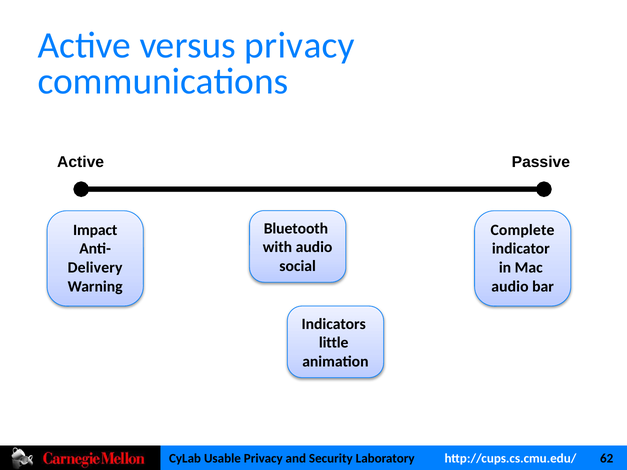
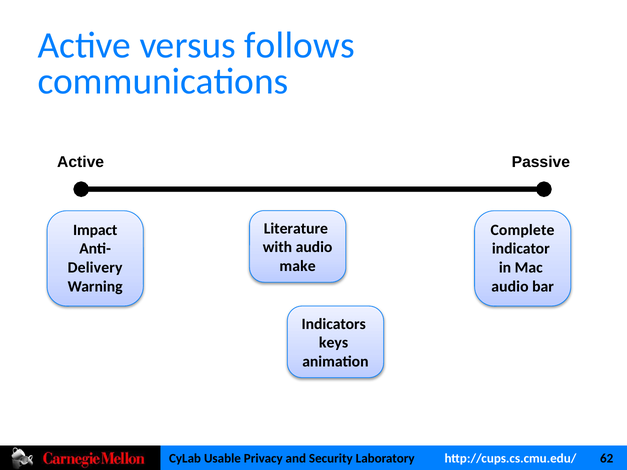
versus privacy: privacy -> follows
Bluetooth: Bluetooth -> Literature
social: social -> make
little: little -> keys
